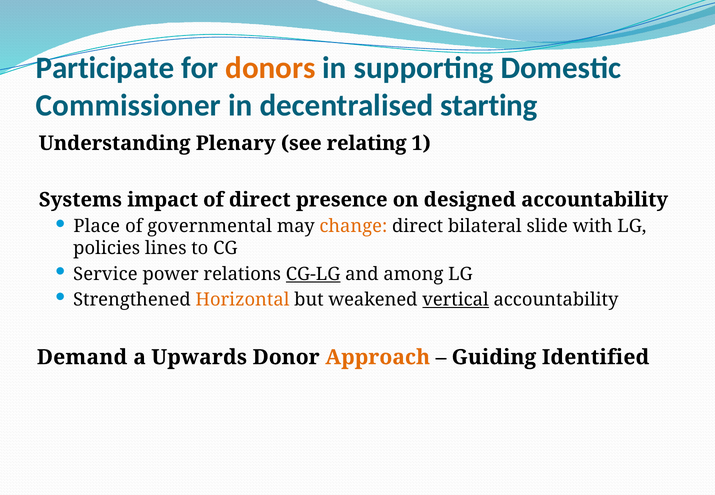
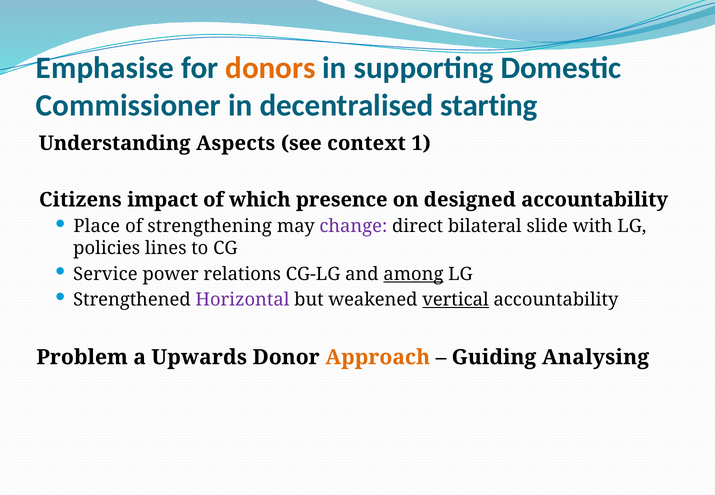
Participate: Participate -> Emphasise
Plenary: Plenary -> Aspects
relating: relating -> context
Systems: Systems -> Citizens
of direct: direct -> which
governmental: governmental -> strengthening
change colour: orange -> purple
CG-LG underline: present -> none
among underline: none -> present
Horizontal colour: orange -> purple
Demand: Demand -> Problem
Identified: Identified -> Analysing
